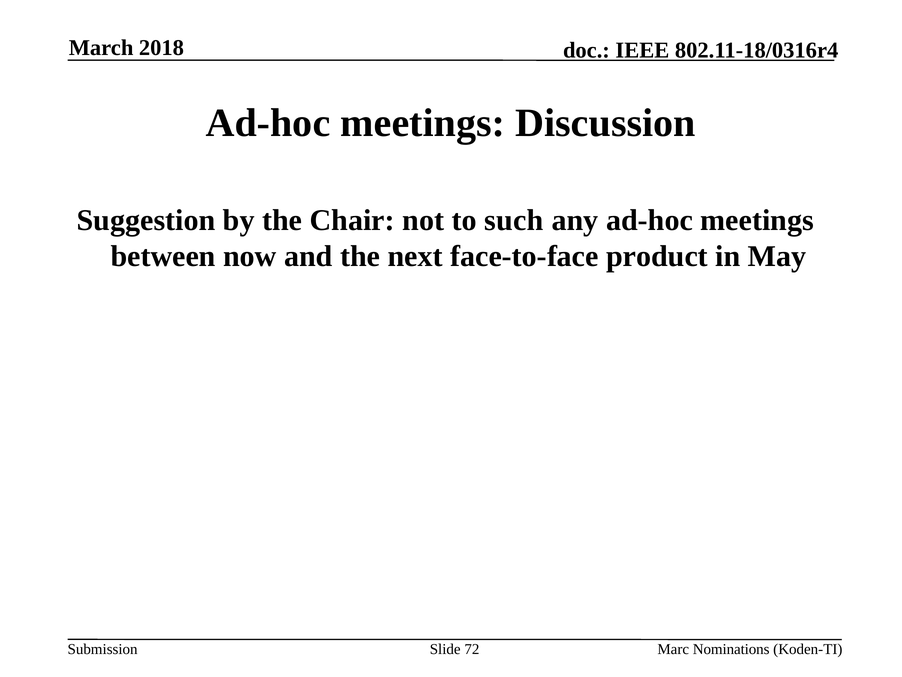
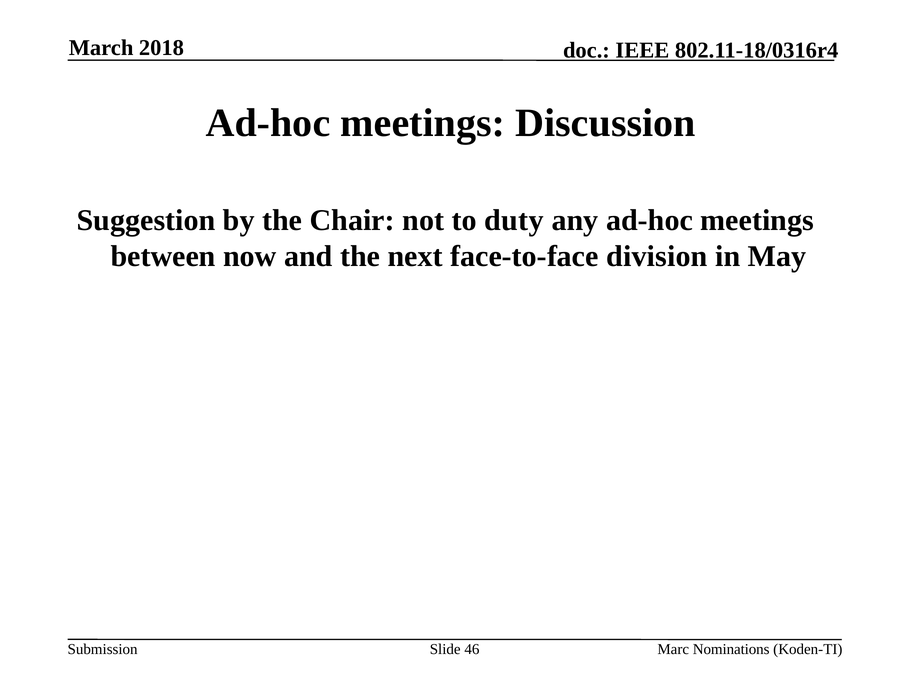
such: such -> duty
product: product -> division
72: 72 -> 46
